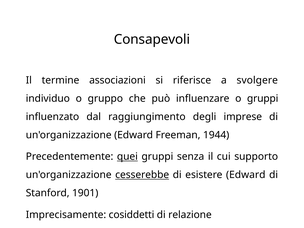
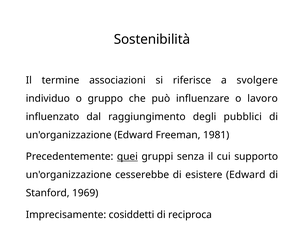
Consapevoli: Consapevoli -> Sostenibilità
o gruppi: gruppi -> lavoro
imprese: imprese -> pubblici
1944: 1944 -> 1981
cesserebbe underline: present -> none
1901: 1901 -> 1969
relazione: relazione -> reciproca
